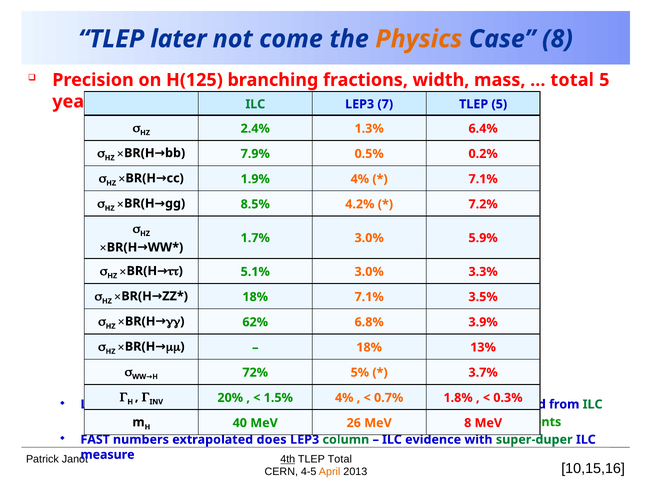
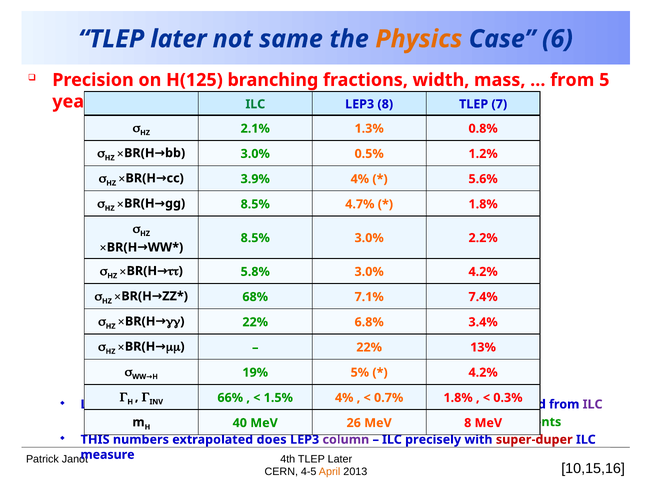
come: come -> same
Case 8: 8 -> 6
total at (572, 80): total -> from
LEP3 7: 7 -> 8
TLEP 5: 5 -> 7
2.4%: 2.4% -> 2.1%
6.4%: 6.4% -> 0.8%
7.9% at (255, 154): 7.9% -> 3.0%
0.2%: 0.2% -> 1.2%
1.9%: 1.9% -> 3.9%
7.1% at (483, 179): 7.1% -> 5.6%
4.2%: 4.2% -> 4.7%
7.2% at (483, 204): 7.2% -> 1.8%
1.7% at (255, 238): 1.7% -> 8.5%
5.9%: 5.9% -> 2.2%
5.1%: 5.1% -> 5.8%
3.0% 3.3%: 3.3% -> 4.2%
18% at (255, 297): 18% -> 68%
3.5%: 3.5% -> 7.4%
62% at (255, 322): 62% -> 22%
3.9%: 3.9% -> 3.4%
18% at (369, 347): 18% -> 22%
72%: 72% -> 19%
3.7% at (483, 372): 3.7% -> 4.2%
20%: 20% -> 66%
ILC at (593, 404) colour: green -> purple
FAST: FAST -> THIS
column colour: green -> purple
evidence: evidence -> precisely
super-duper colour: green -> red
4th underline: present -> none
Total at (340, 459): Total -> Later
